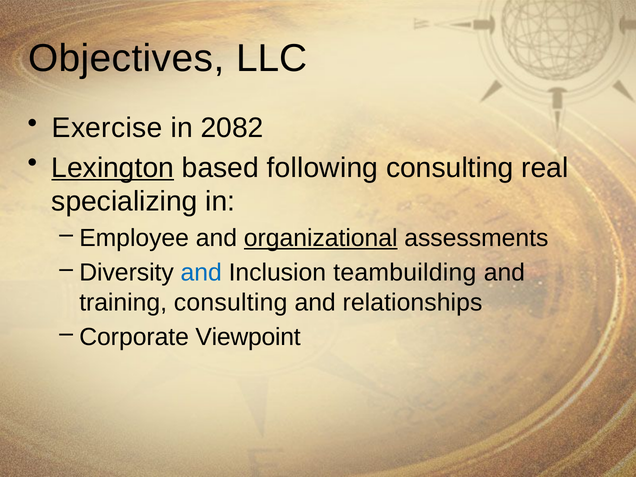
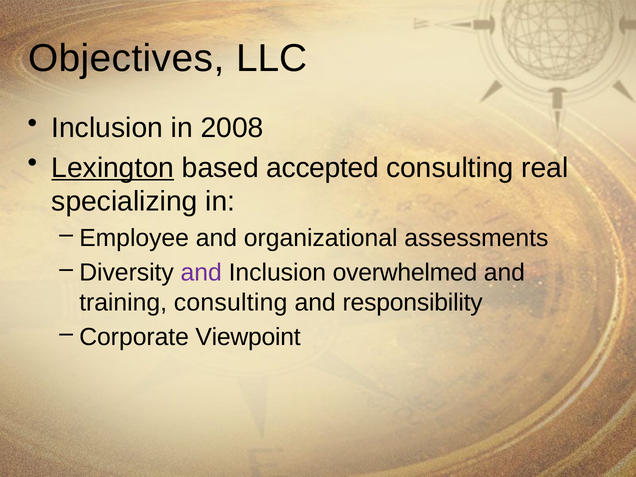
Exercise at (107, 128): Exercise -> Inclusion
2082: 2082 -> 2008
following: following -> accepted
organizational underline: present -> none
and at (201, 273) colour: blue -> purple
teambuilding: teambuilding -> overwhelmed
relationships: relationships -> responsibility
